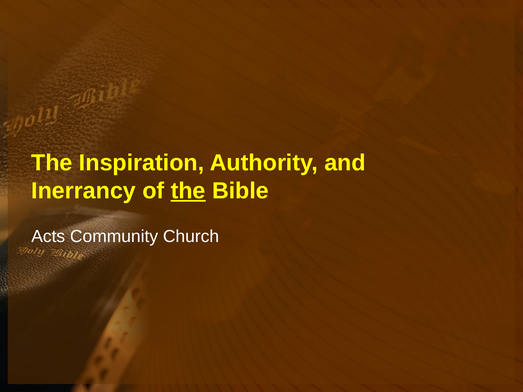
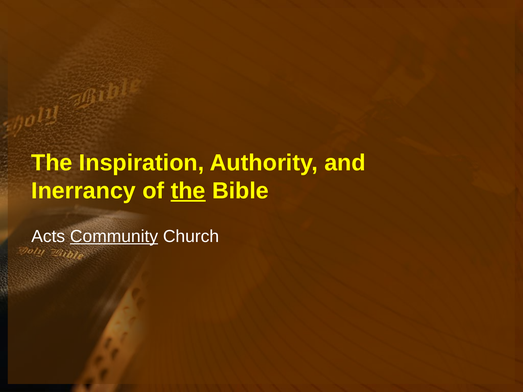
Community underline: none -> present
